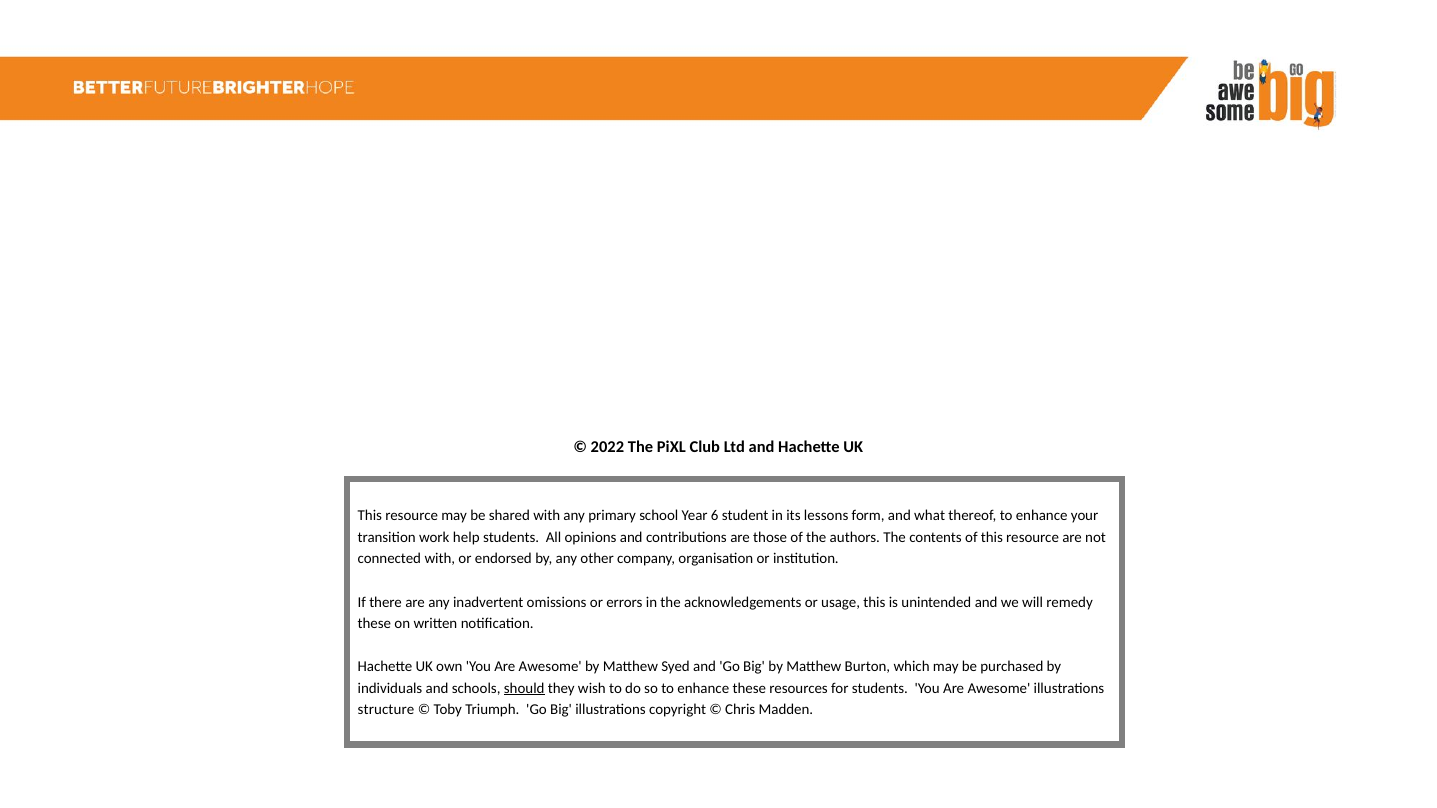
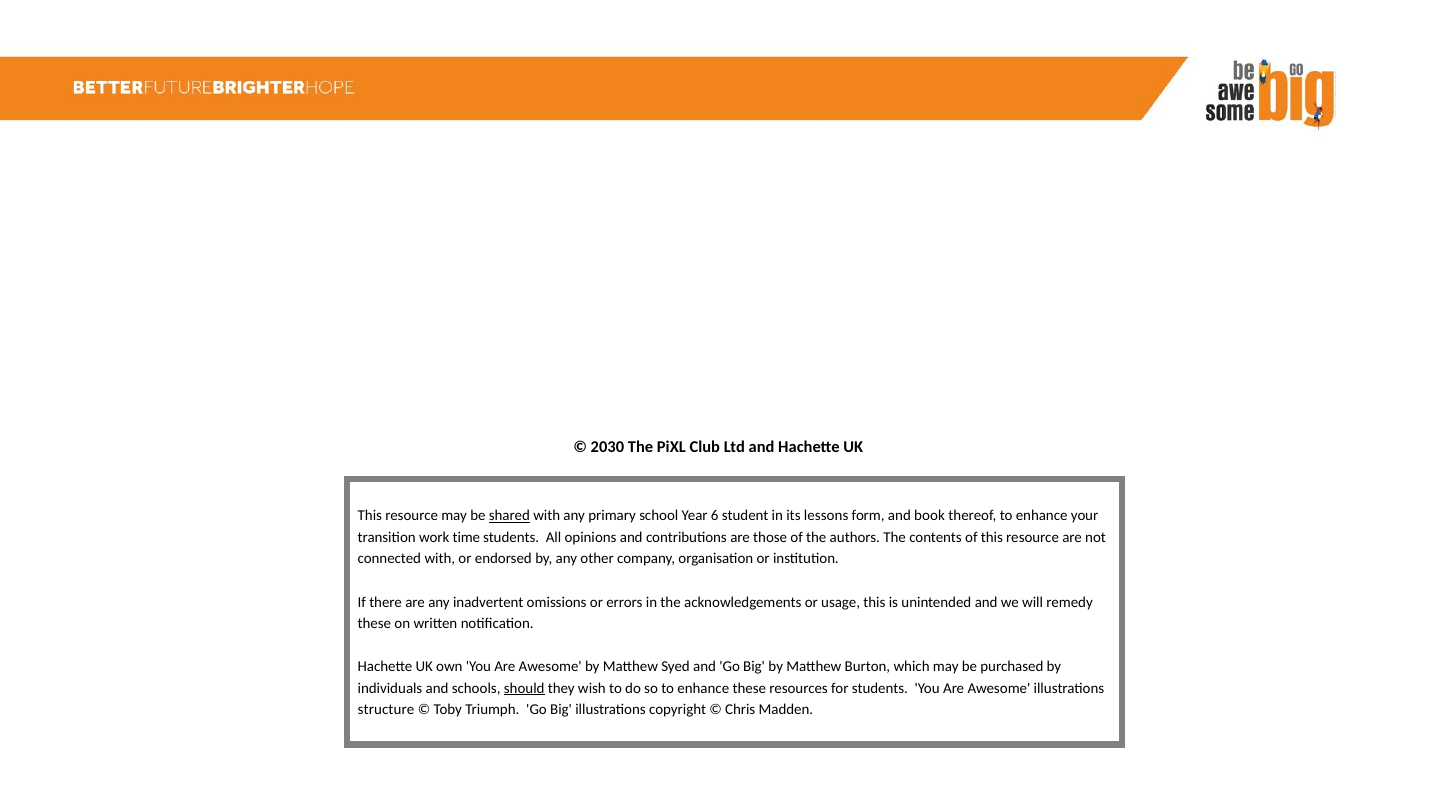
2022: 2022 -> 2030
shared underline: none -> present
what: what -> book
help: help -> time
